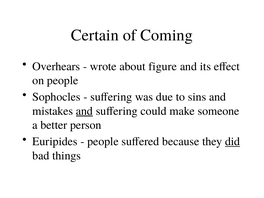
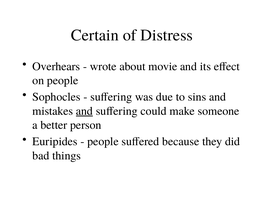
Coming: Coming -> Distress
figure: figure -> movie
did underline: present -> none
